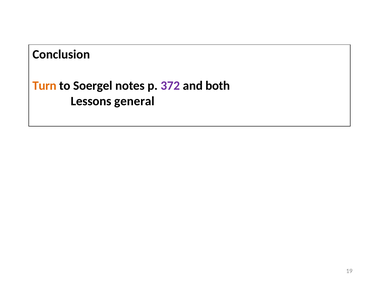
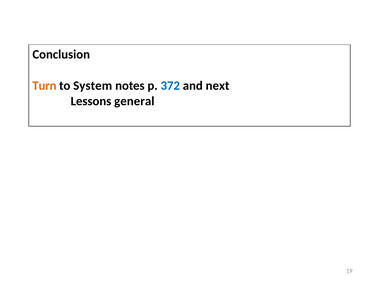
Soergel: Soergel -> System
372 colour: purple -> blue
both: both -> next
